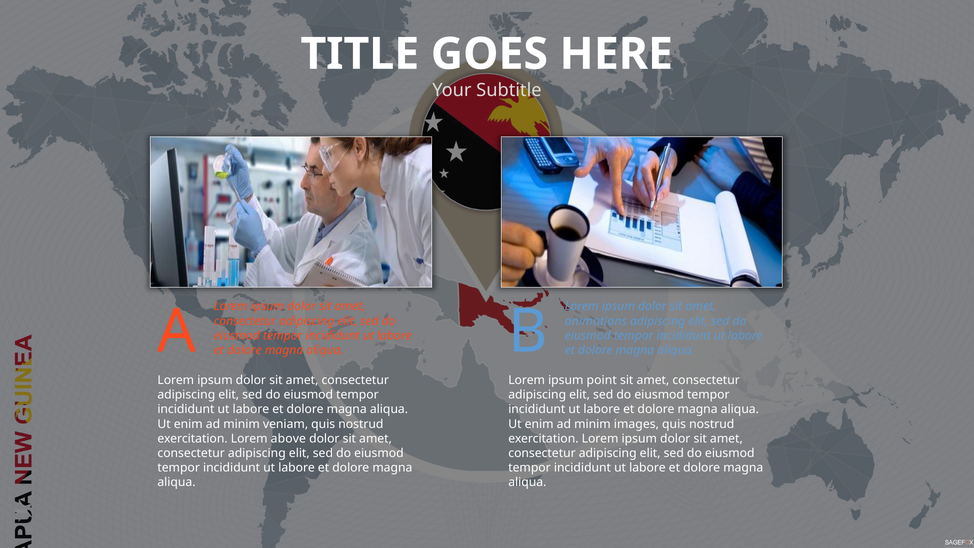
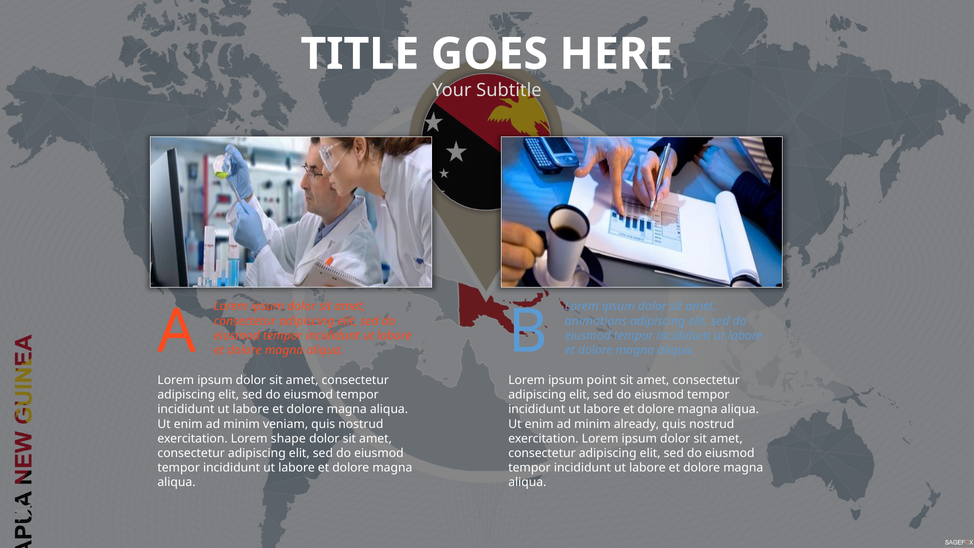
images: images -> already
above: above -> shape
